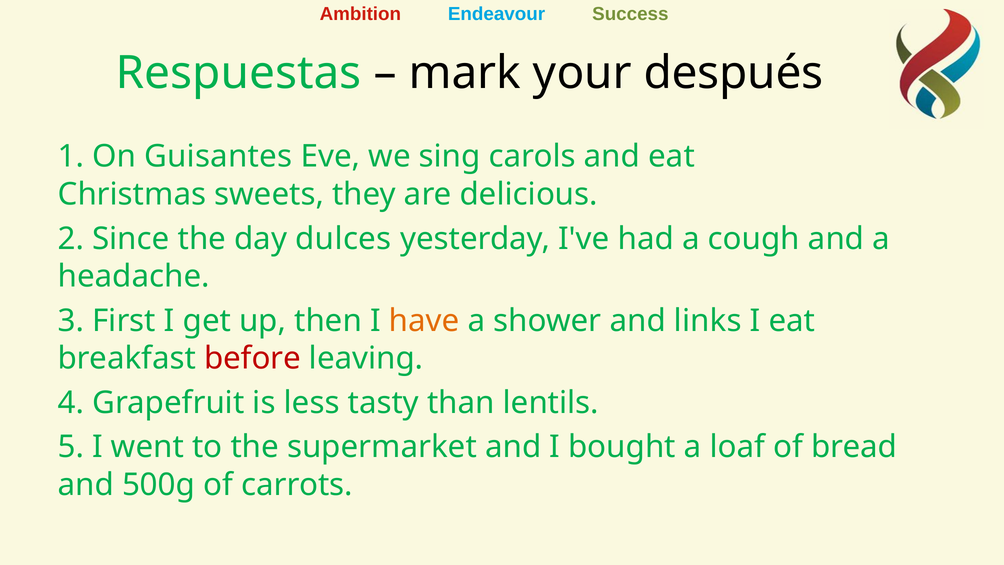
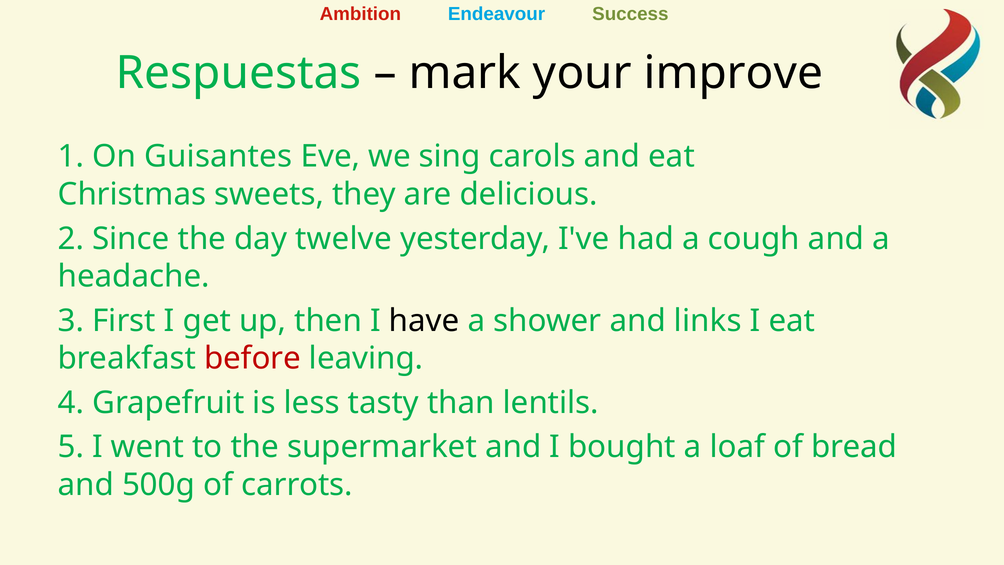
después: después -> improve
dulces: dulces -> twelve
have colour: orange -> black
